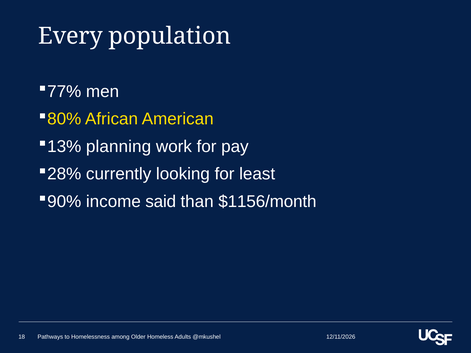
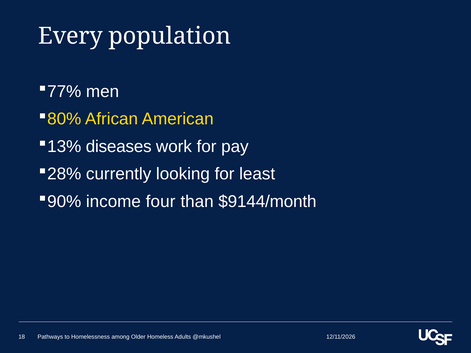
planning: planning -> diseases
said: said -> four
$1156/month: $1156/month -> $9144/month
